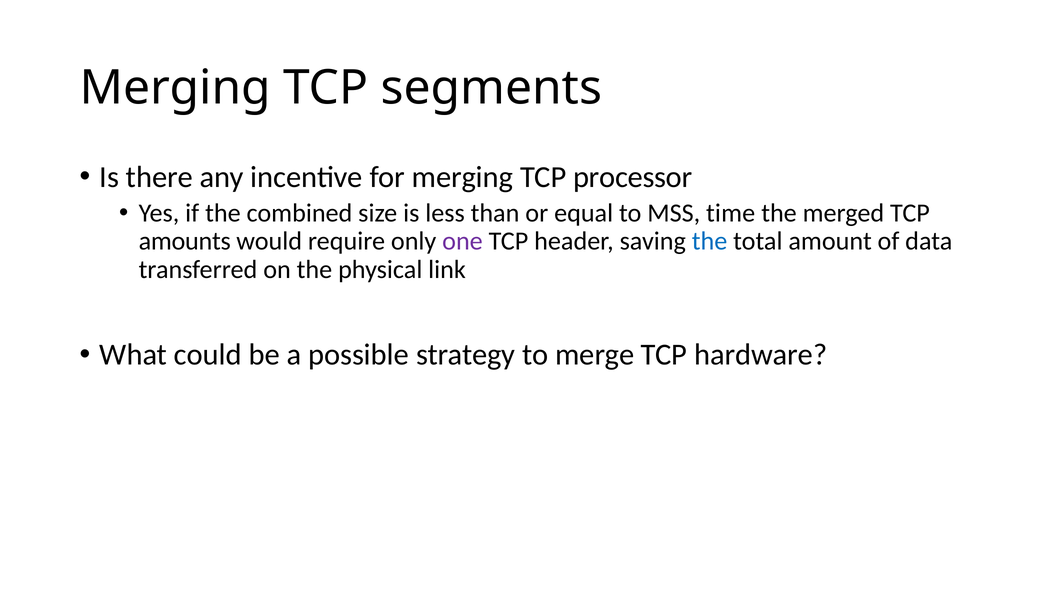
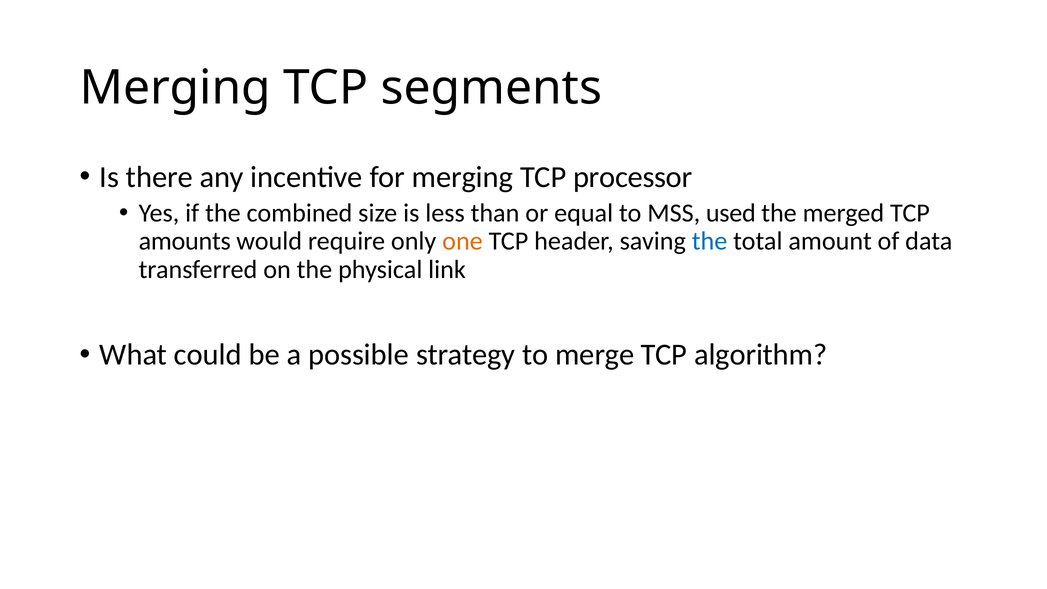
time: time -> used
one colour: purple -> orange
hardware: hardware -> algorithm
